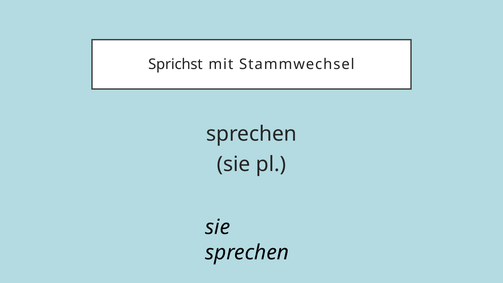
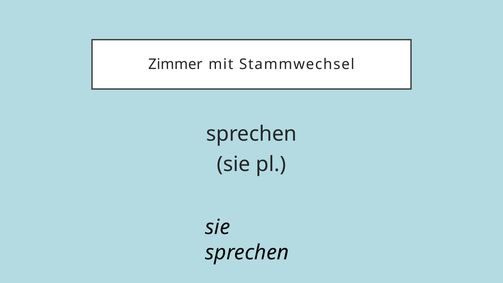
Sprichst: Sprichst -> Zimmer
